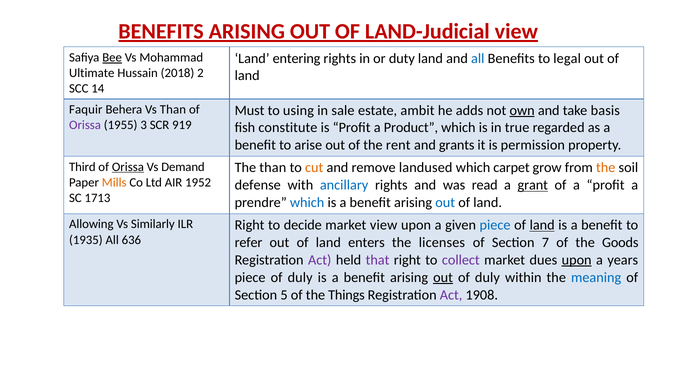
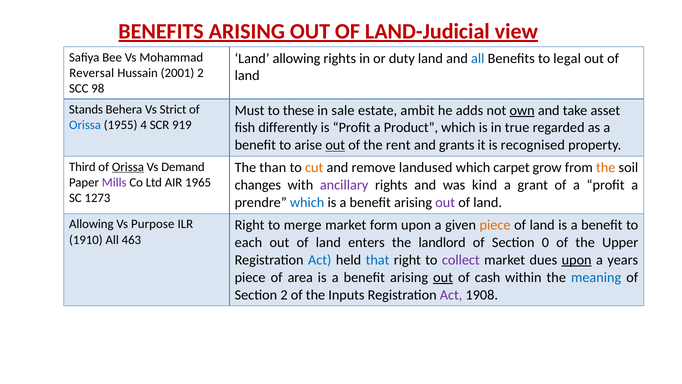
Bee underline: present -> none
entering at (297, 58): entering -> allowing
Ultimate: Ultimate -> Reversal
2018: 2018 -> 2001
14: 14 -> 98
Faquir: Faquir -> Stands
Vs Than: Than -> Strict
using: using -> these
basis: basis -> asset
Orissa at (85, 125) colour: purple -> blue
3: 3 -> 4
constitute: constitute -> differently
out at (335, 145) underline: none -> present
permission: permission -> recognised
Mills colour: orange -> purple
1952: 1952 -> 1965
defense: defense -> changes
ancillary colour: blue -> purple
read: read -> kind
grant underline: present -> none
1713: 1713 -> 1273
out at (445, 202) colour: blue -> purple
Similarly: Similarly -> Purpose
decide: decide -> merge
market view: view -> form
piece at (495, 225) colour: blue -> orange
land at (542, 225) underline: present -> none
1935: 1935 -> 1910
636: 636 -> 463
refer: refer -> each
licenses: licenses -> landlord
7: 7 -> 0
Goods: Goods -> Upper
Act at (320, 260) colour: purple -> blue
that colour: purple -> blue
piece of duly: duly -> area
duly at (487, 277): duly -> cash
Section 5: 5 -> 2
Things: Things -> Inputs
